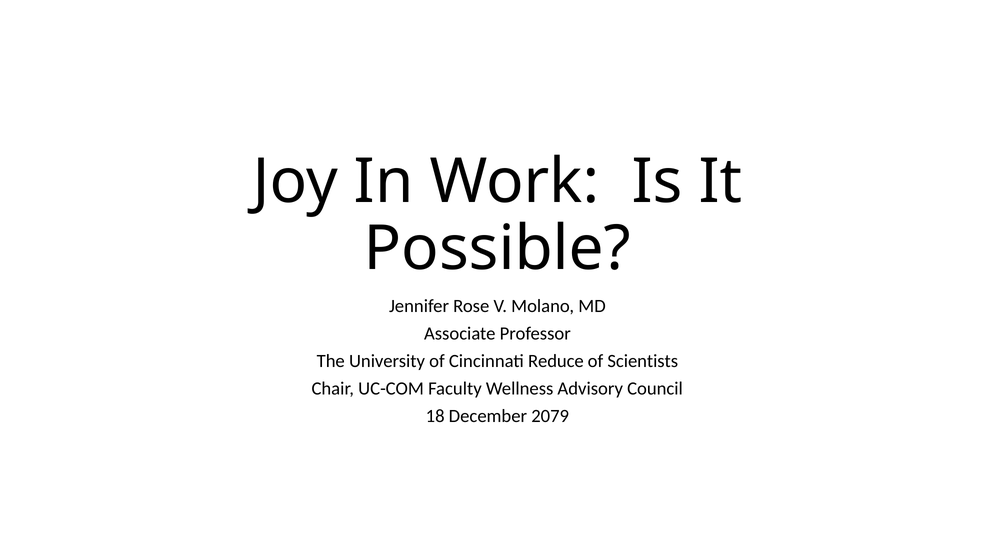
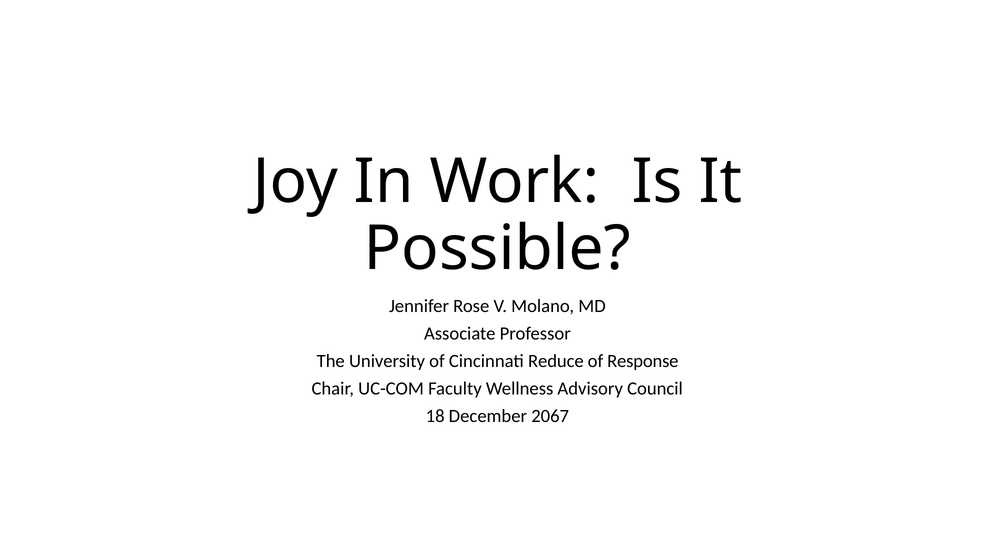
Scientists: Scientists -> Response
2079: 2079 -> 2067
